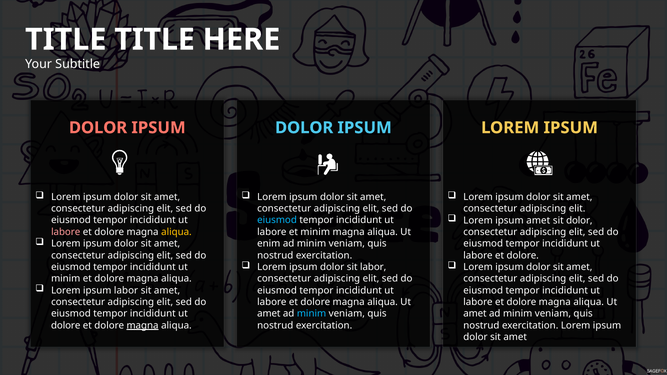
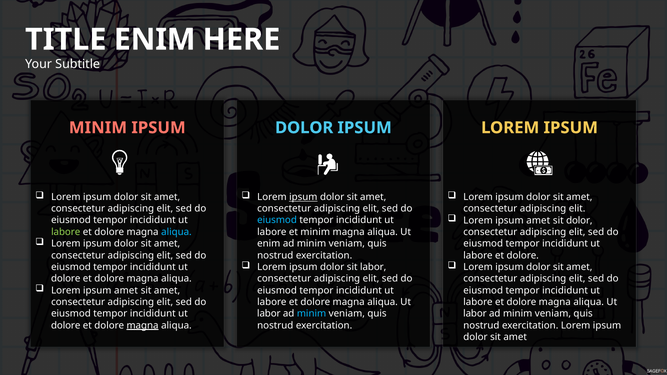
TITLE at (155, 40): TITLE -> ENIM
DOLOR at (98, 128): DOLOR -> MINIM
ipsum at (303, 197) underline: none -> present
labore at (66, 232) colour: pink -> light green
aliqua at (176, 232) colour: yellow -> light blue
minim at (66, 279): minim -> dolore
labor at (126, 290): labor -> amet
amet at (269, 314): amet -> labor
amet at (475, 314): amet -> labor
